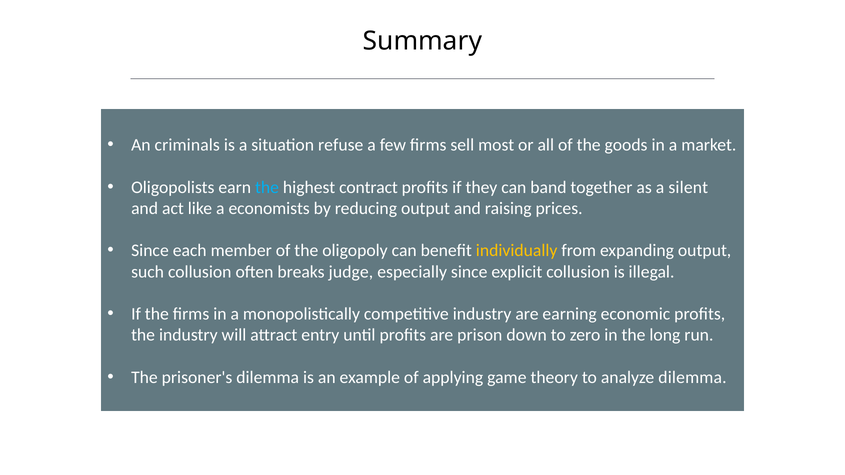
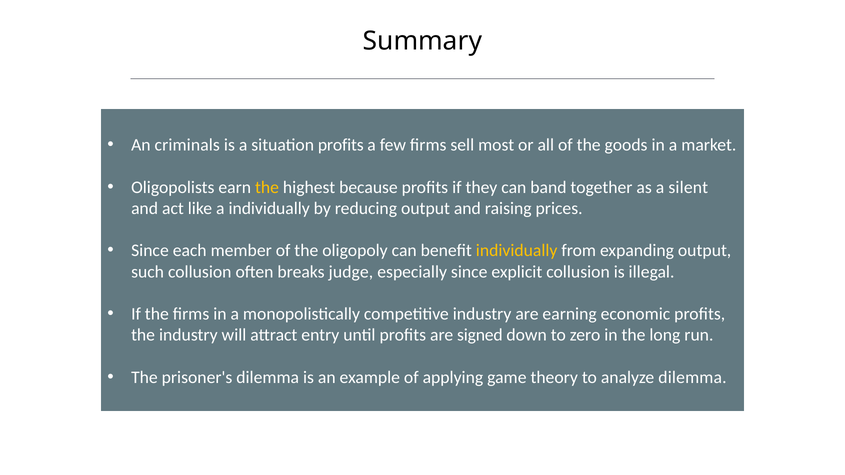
situation refuse: refuse -> profits
the at (267, 187) colour: light blue -> yellow
contract: contract -> because
a economists: economists -> individually
prison: prison -> signed
